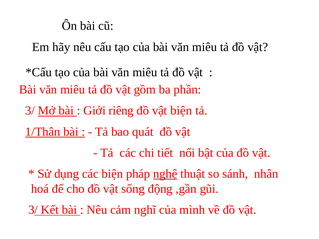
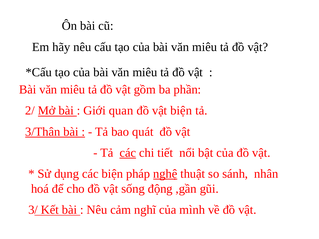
3/ at (30, 111): 3/ -> 2/
riêng: riêng -> quan
1/Thân: 1/Thân -> 3/Thân
các at (128, 153) underline: none -> present
